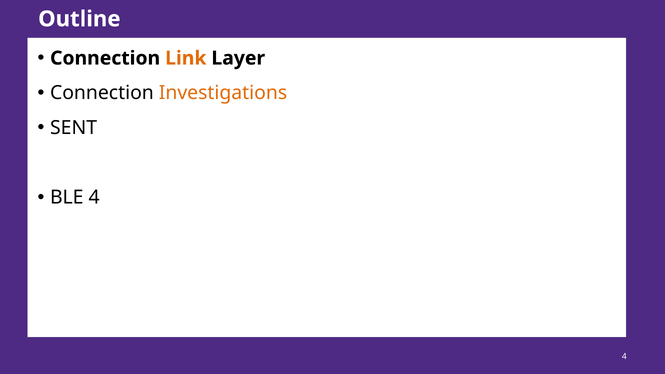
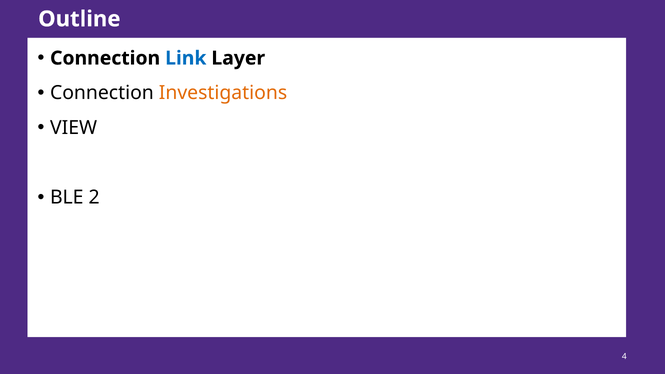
Link colour: orange -> blue
SENT: SENT -> VIEW
BLE 4: 4 -> 2
